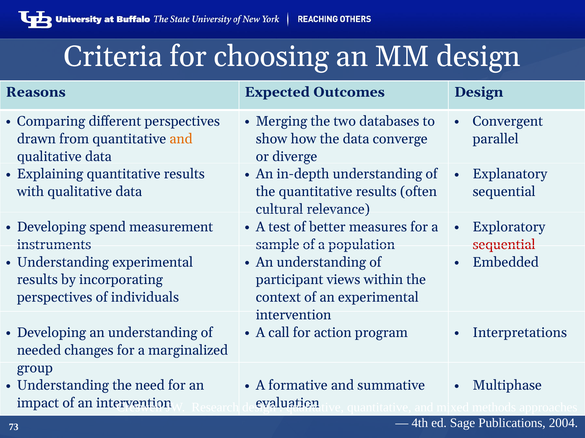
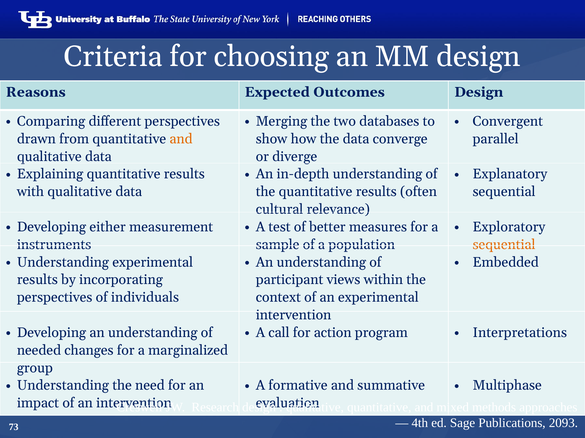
spend: spend -> either
sequential at (504, 245) colour: red -> orange
2004: 2004 -> 2093
